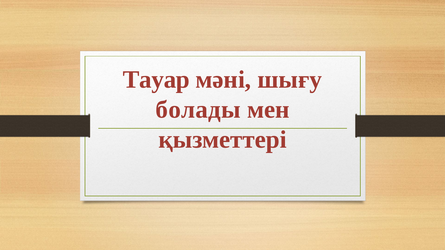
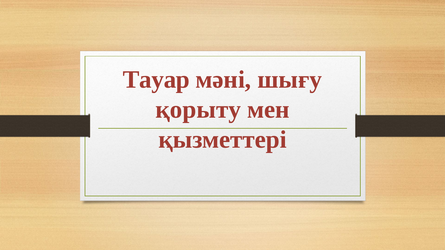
болады: болады -> қорыту
